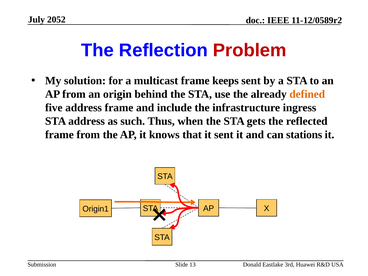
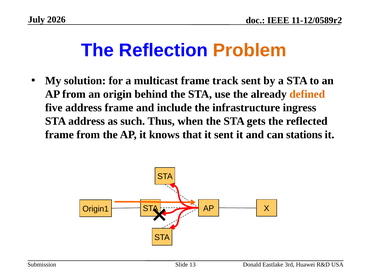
2052: 2052 -> 2026
Problem colour: red -> orange
keeps: keeps -> track
